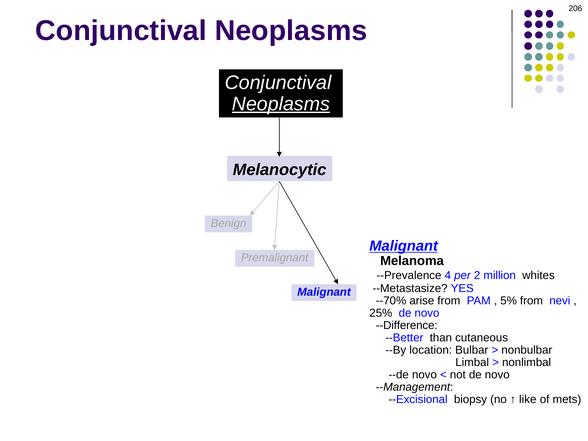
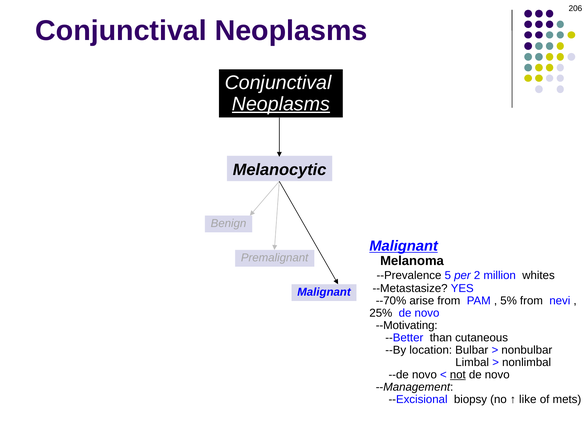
4: 4 -> 5
--Difference: --Difference -> --Motivating
not underline: none -> present
